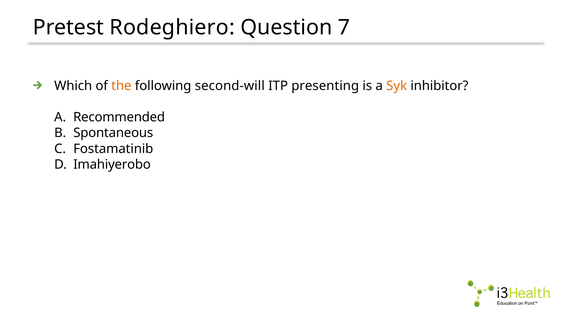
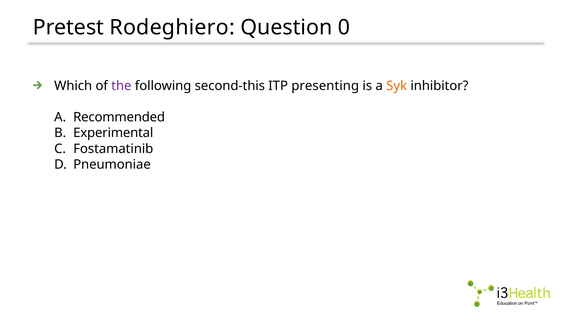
7: 7 -> 0
the colour: orange -> purple
second-will: second-will -> second-this
Spontaneous: Spontaneous -> Experimental
Imahiyerobo: Imahiyerobo -> Pneumoniae
